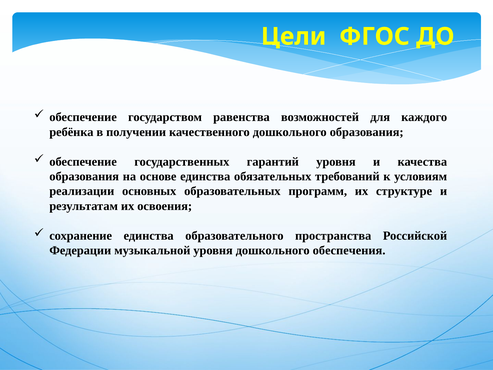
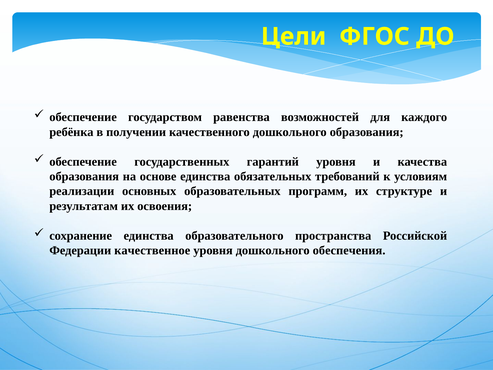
музыкальной: музыкальной -> качественное
